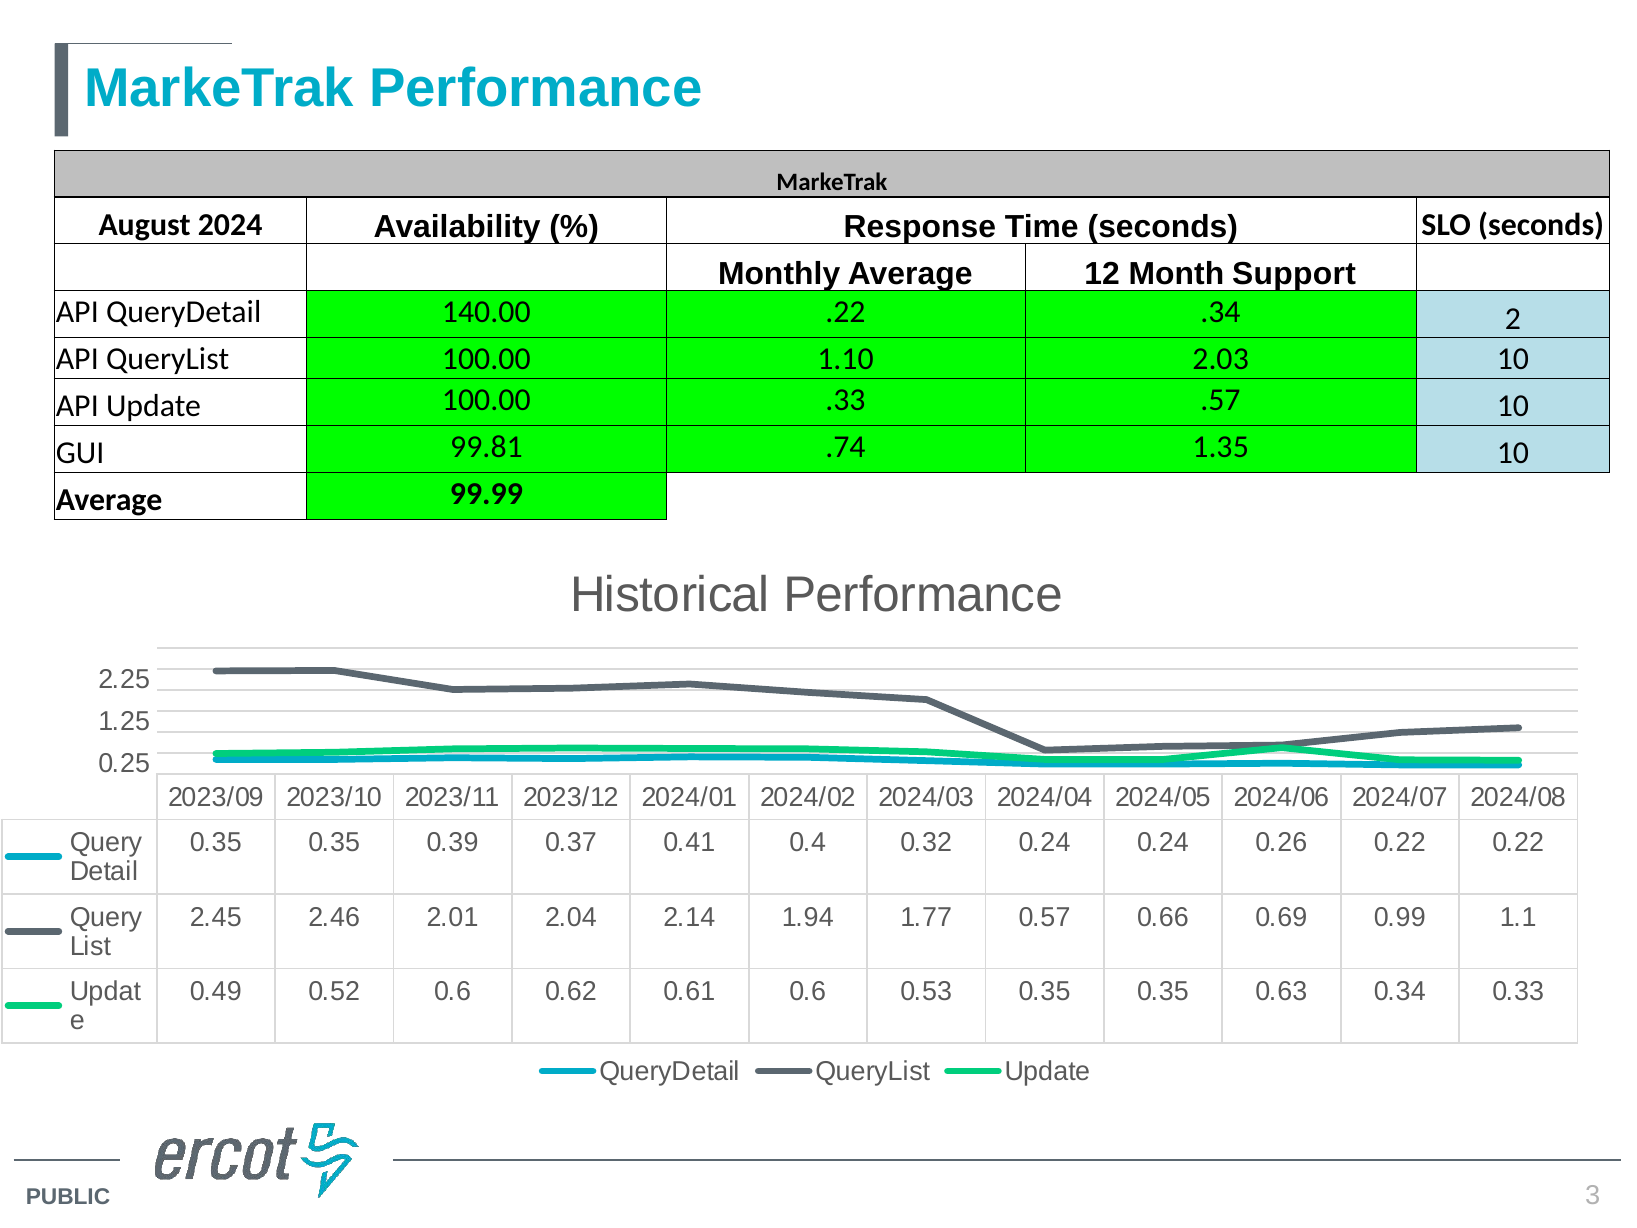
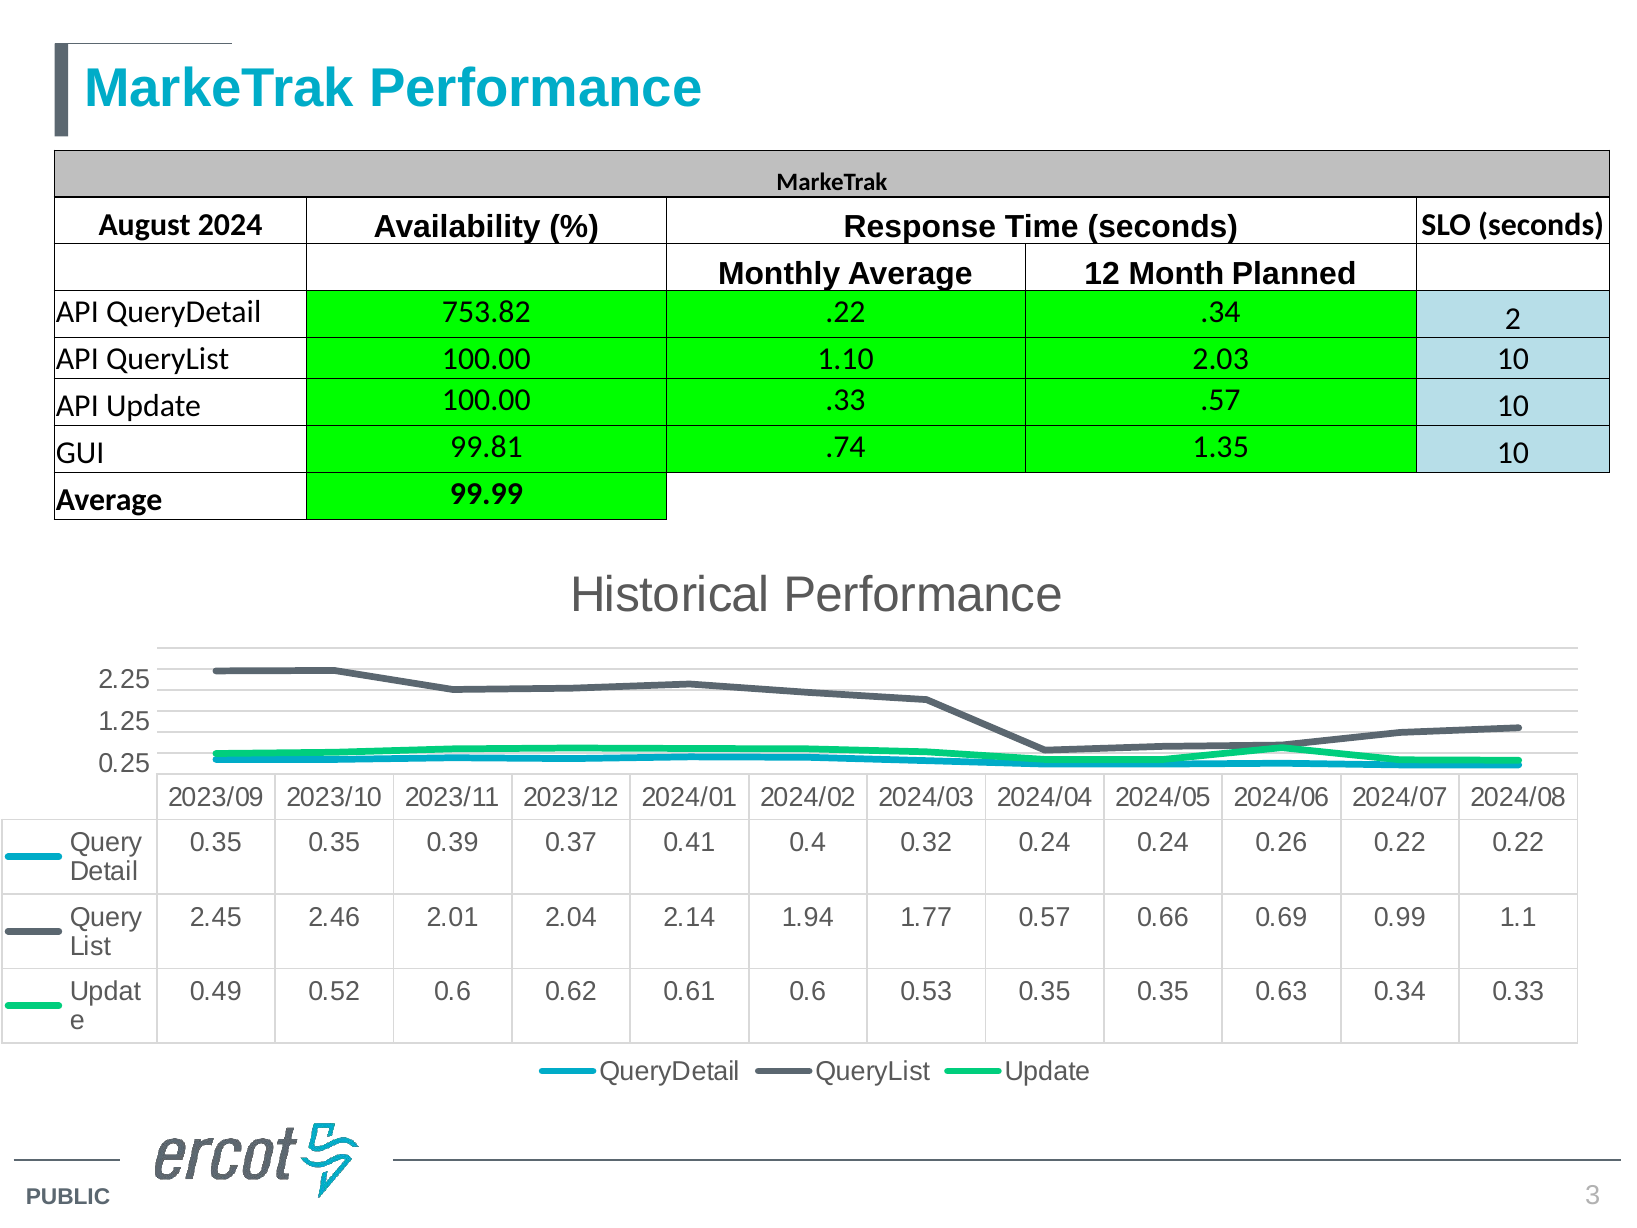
Support: Support -> Planned
140.00: 140.00 -> 753.82
